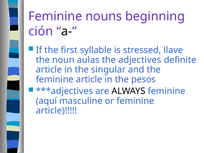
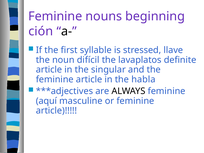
aulas: aulas -> difícil
adjectives: adjectives -> lavaplatos
pesos: pesos -> habla
